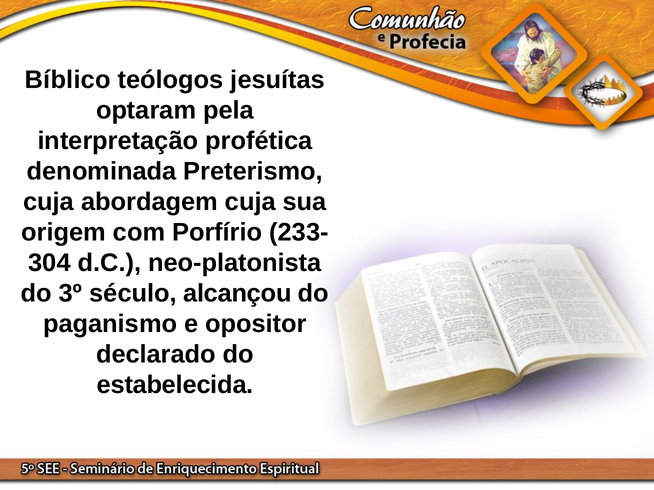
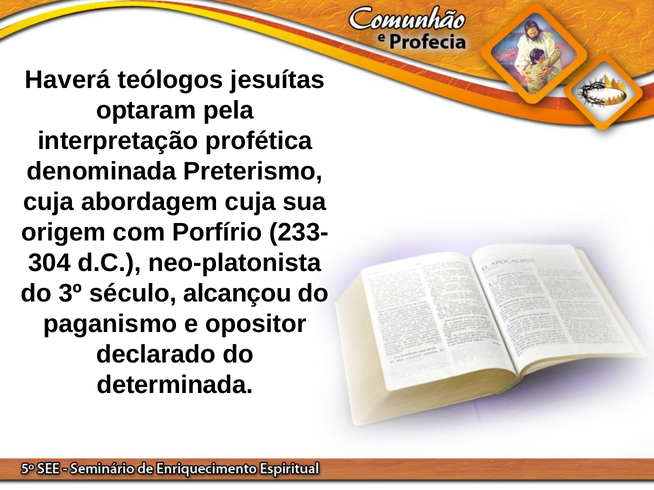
Bíblico: Bíblico -> Haverá
estabelecida: estabelecida -> determinada
